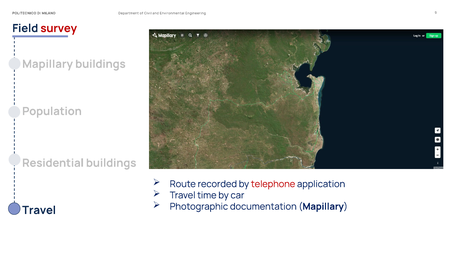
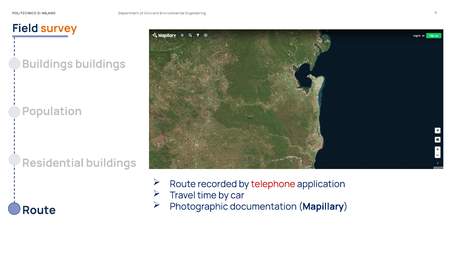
survey colour: red -> orange
Mapillary at (48, 64): Mapillary -> Buildings
Travel at (39, 210): Travel -> Route
